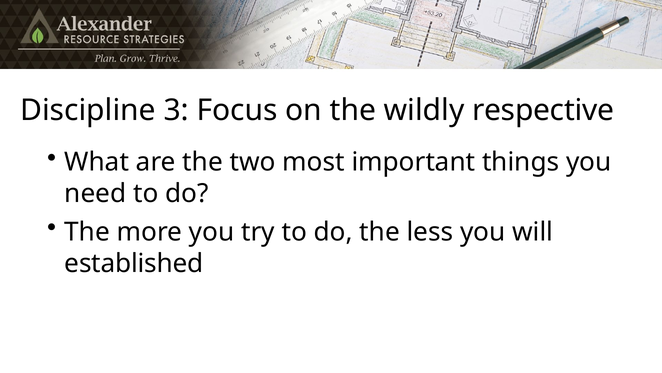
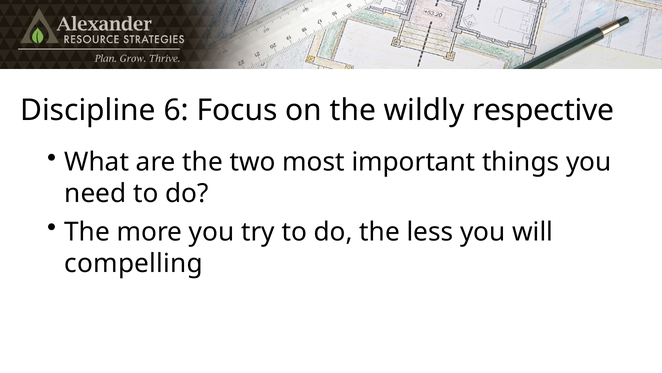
3: 3 -> 6
established: established -> compelling
